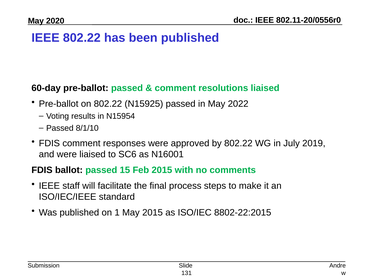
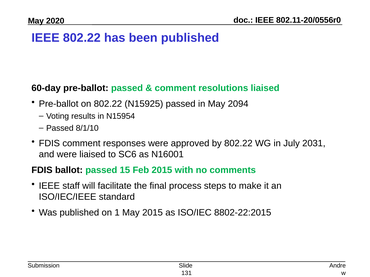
2022: 2022 -> 2094
2019: 2019 -> 2031
